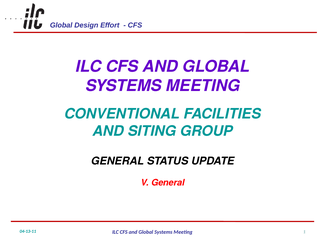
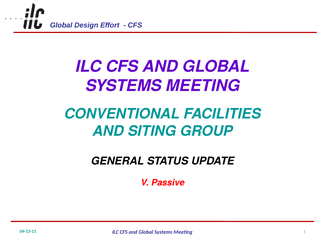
V General: General -> Passive
